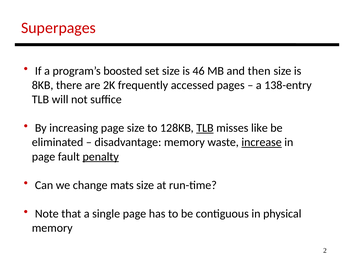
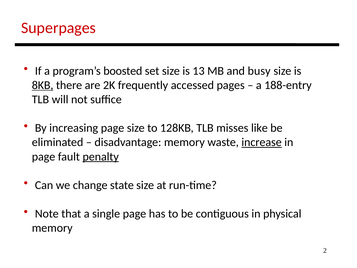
46: 46 -> 13
then: then -> busy
8KB underline: none -> present
138-entry: 138-entry -> 188-entry
TLB at (205, 128) underline: present -> none
mats: mats -> state
